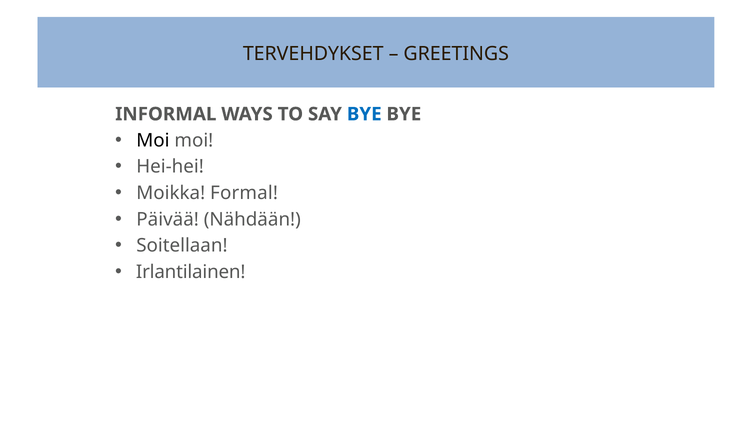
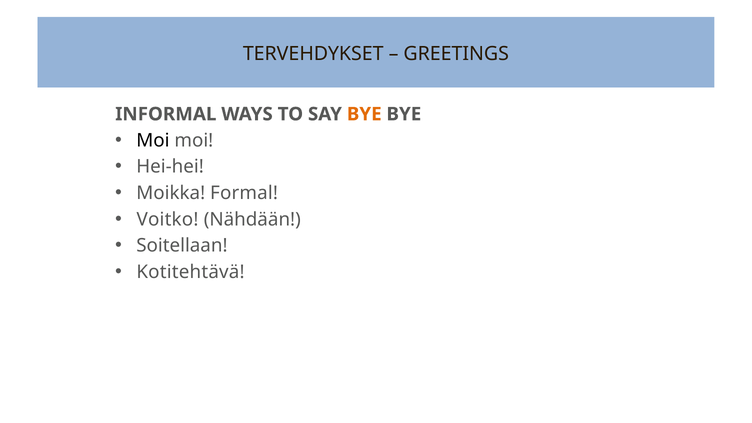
BYE at (364, 114) colour: blue -> orange
Päivää: Päivää -> Voitko
Irlantilainen: Irlantilainen -> Kotitehtävä
